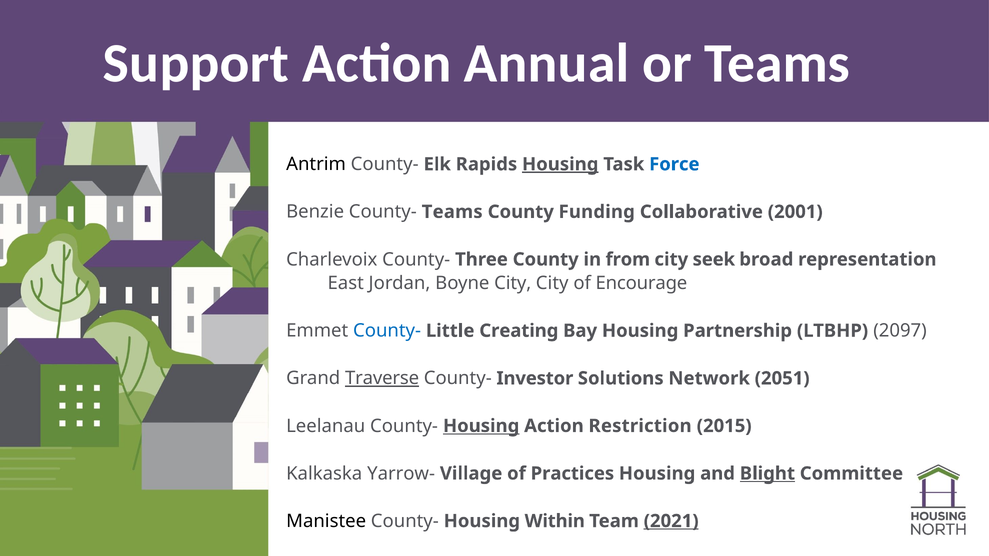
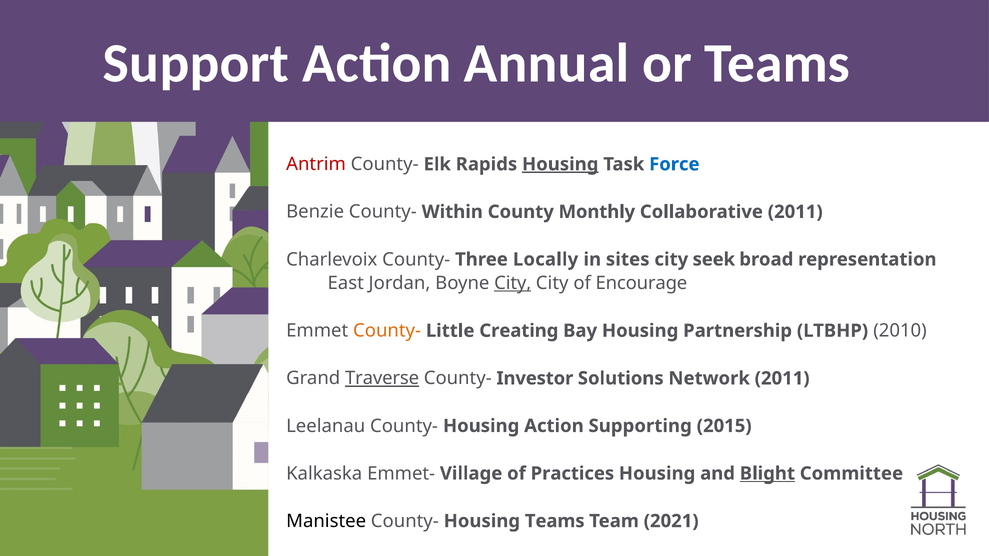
Antrim colour: black -> red
County- Teams: Teams -> Within
Funding: Funding -> Monthly
Collaborative 2001: 2001 -> 2011
Three County: County -> Locally
from: from -> sites
City at (513, 283) underline: none -> present
County- at (387, 331) colour: blue -> orange
2097: 2097 -> 2010
Network 2051: 2051 -> 2011
Housing at (481, 426) underline: present -> none
Restriction: Restriction -> Supporting
Yarrow-: Yarrow- -> Emmet-
Housing Within: Within -> Teams
2021 underline: present -> none
